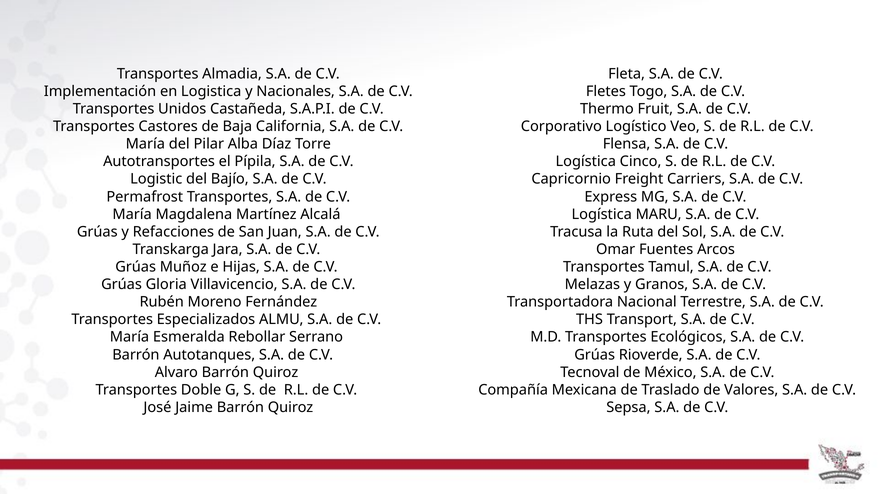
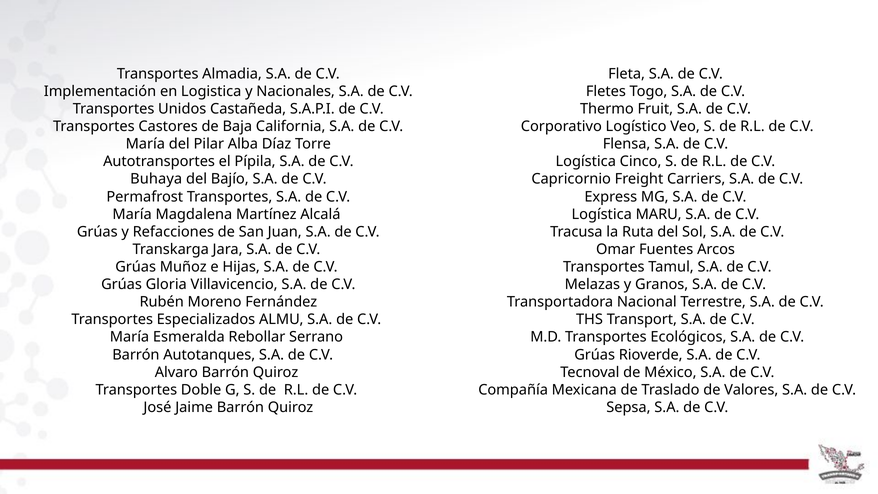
Logistic: Logistic -> Buhaya
